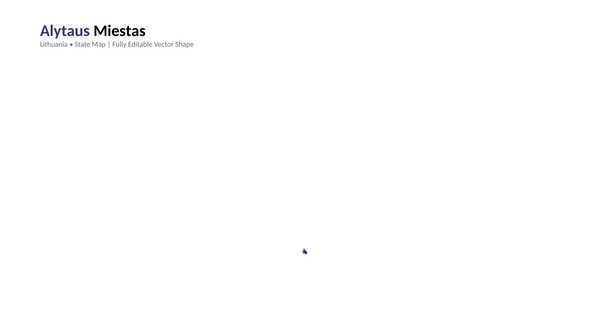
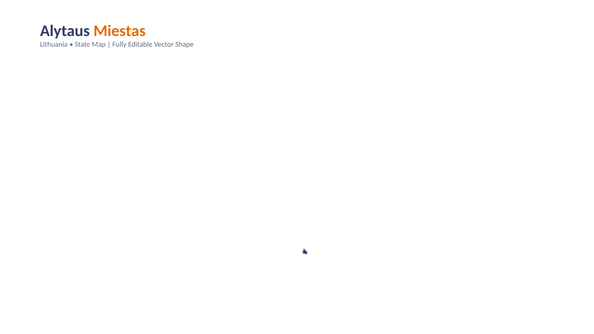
Miestas colour: black -> orange
